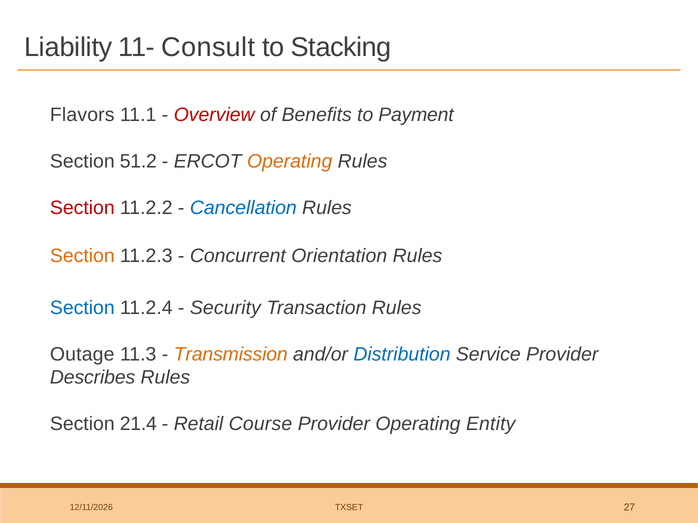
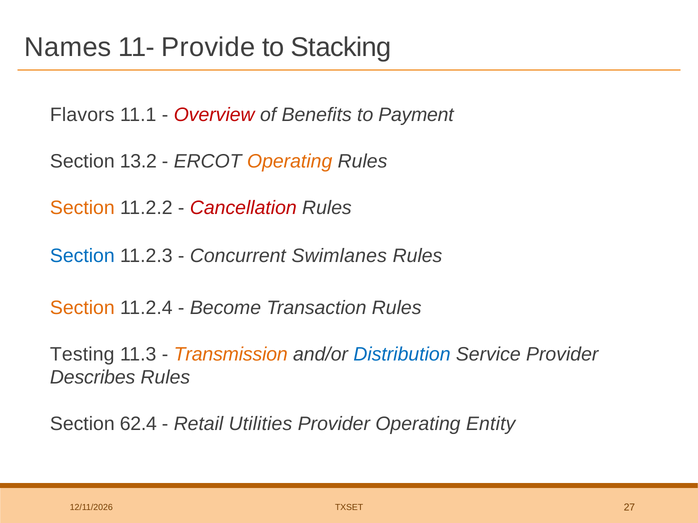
Liability: Liability -> Names
Consult: Consult -> Provide
51.2: 51.2 -> 13.2
Section at (82, 208) colour: red -> orange
Cancellation colour: blue -> red
Section at (82, 256) colour: orange -> blue
Orientation: Orientation -> Swimlanes
Section at (82, 308) colour: blue -> orange
Security: Security -> Become
Outage: Outage -> Testing
21.4: 21.4 -> 62.4
Course: Course -> Utilities
